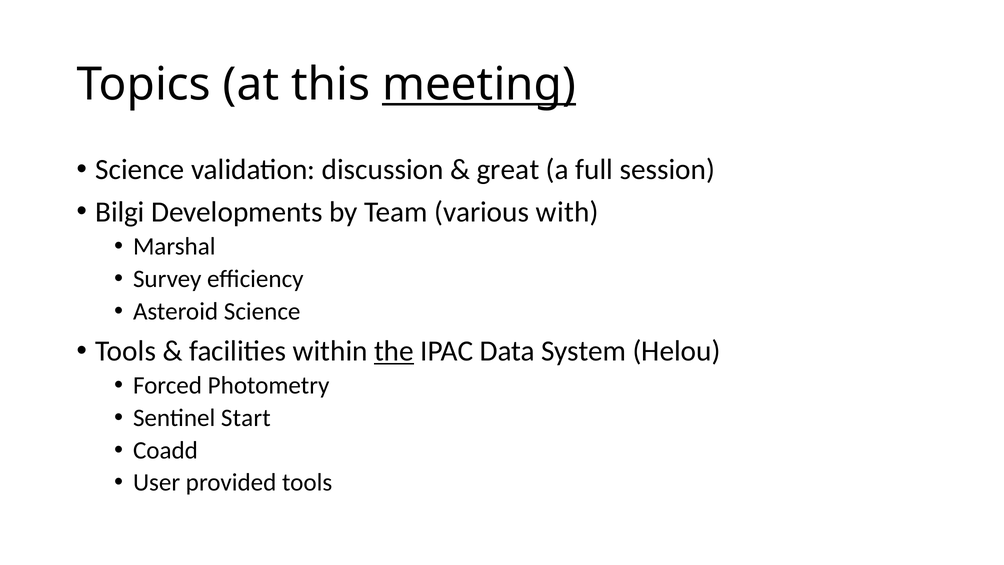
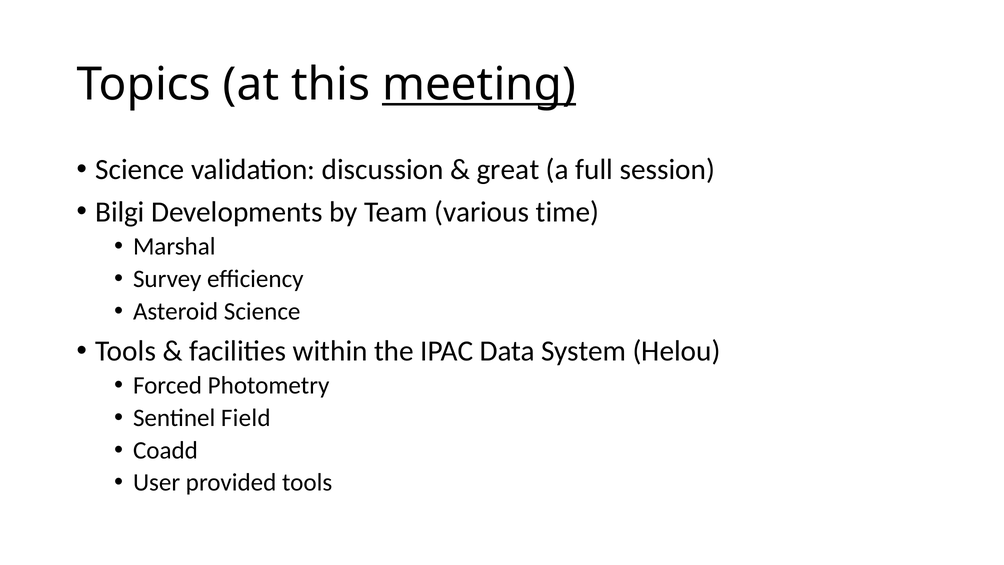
with: with -> time
the underline: present -> none
Start: Start -> Field
